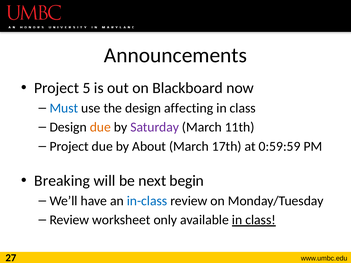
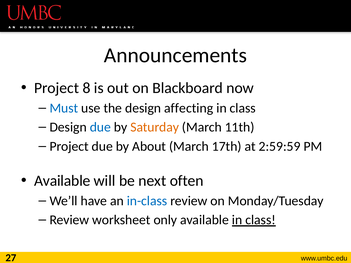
5: 5 -> 8
due at (100, 127) colour: orange -> blue
Saturday colour: purple -> orange
0:59:59: 0:59:59 -> 2:59:59
Breaking at (62, 181): Breaking -> Available
begin: begin -> often
